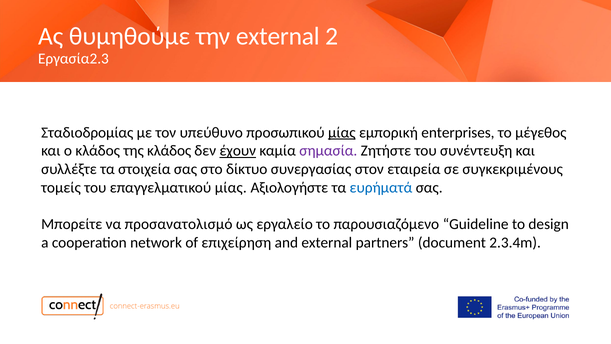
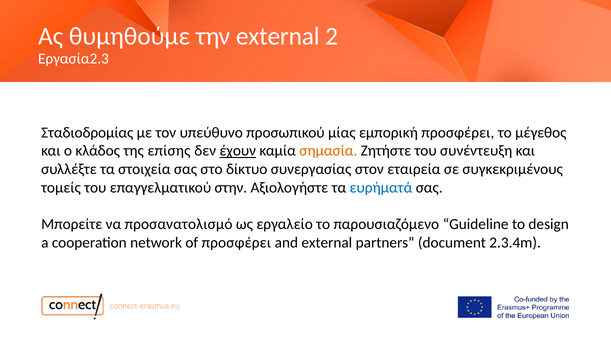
μίας at (342, 132) underline: present -> none
εμπορική enterprises: enterprises -> προσφέρει
της κλάδος: κλάδος -> επίσης
σημασία colour: purple -> orange
επαγγελματικού μίας: μίας -> στην
of επιχείρηση: επιχείρηση -> προσφέρει
